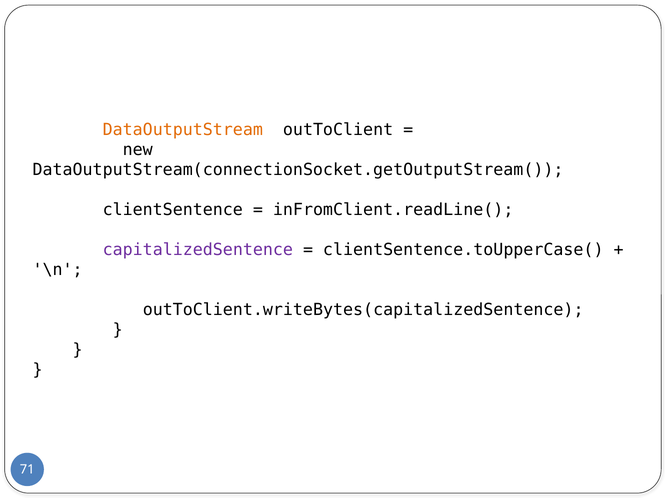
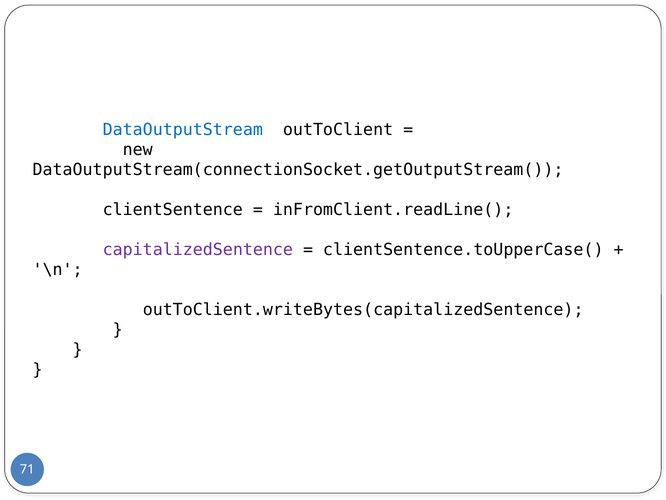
DataOutputStream colour: orange -> blue
